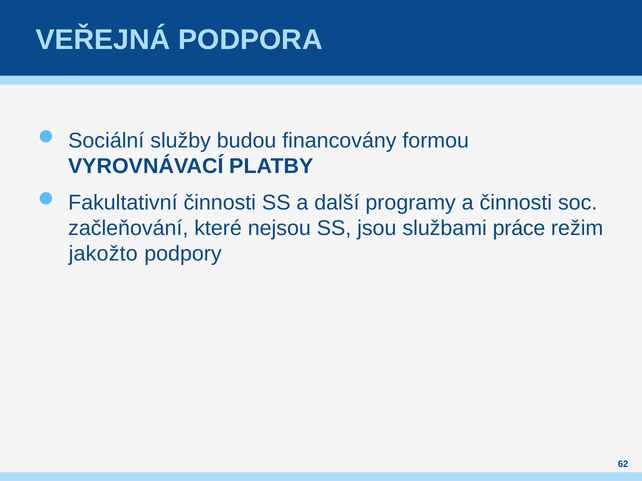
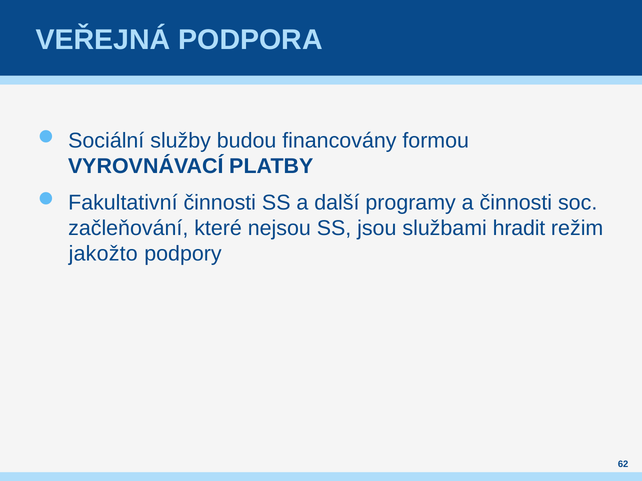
práce: práce -> hradit
